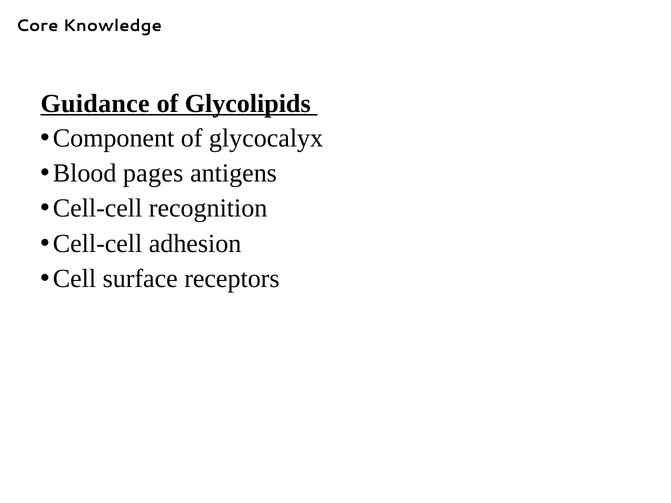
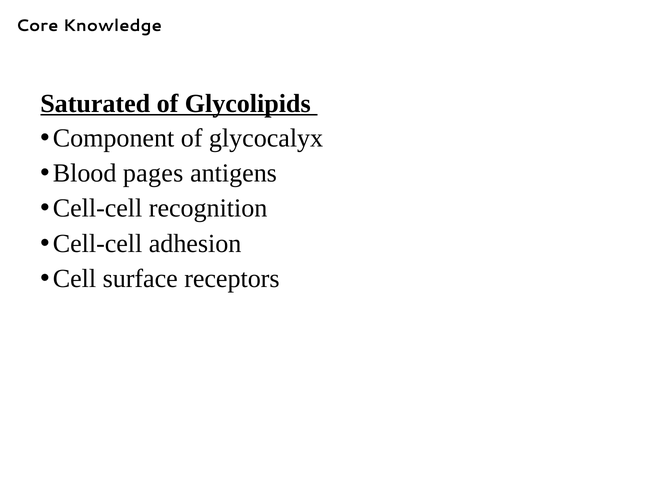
Guidance: Guidance -> Saturated
